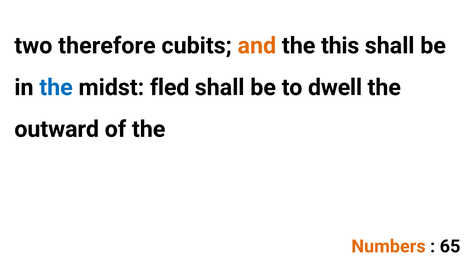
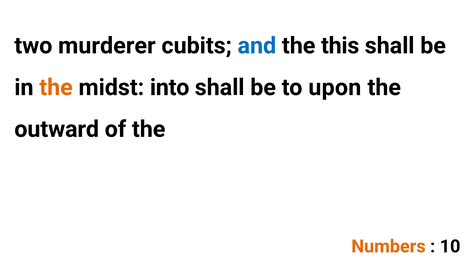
therefore: therefore -> murderer
and colour: orange -> blue
the at (56, 88) colour: blue -> orange
fled: fled -> into
dwell: dwell -> upon
65: 65 -> 10
